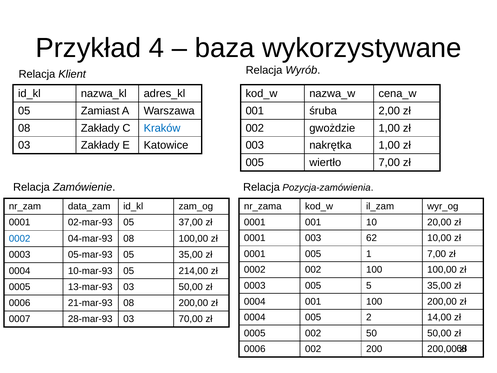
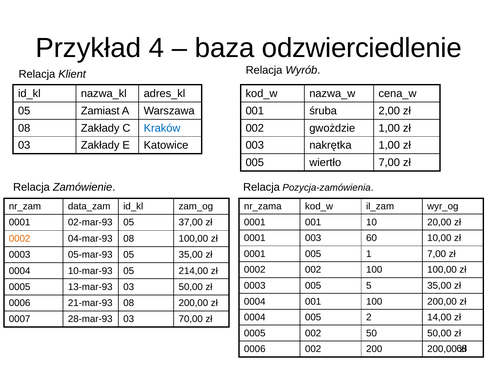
wykorzystywane: wykorzystywane -> odzwierciedlenie
62: 62 -> 60
0002 at (20, 238) colour: blue -> orange
